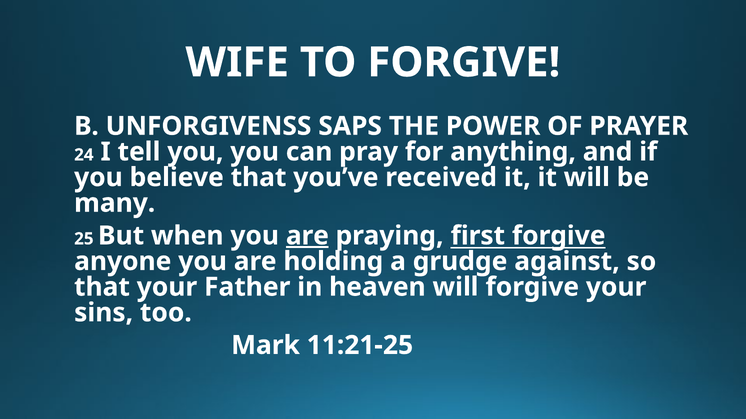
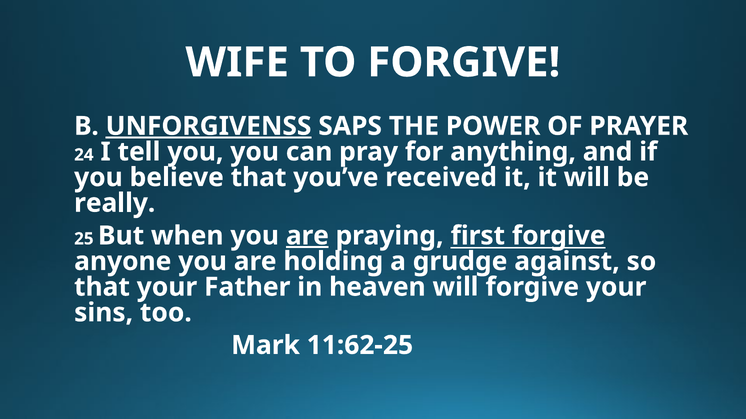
UNFORGIVENSS underline: none -> present
many: many -> really
11:21-25: 11:21-25 -> 11:62-25
